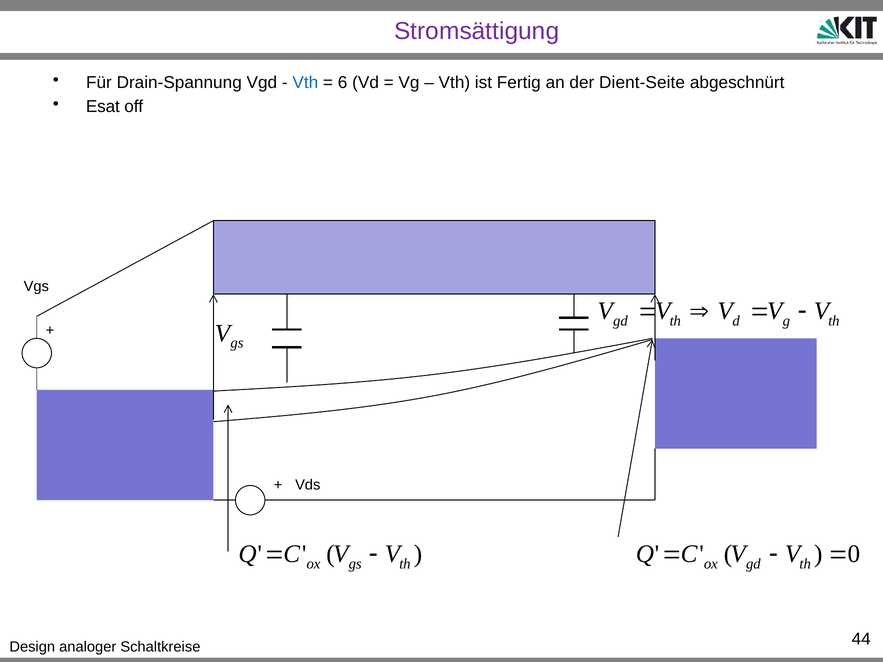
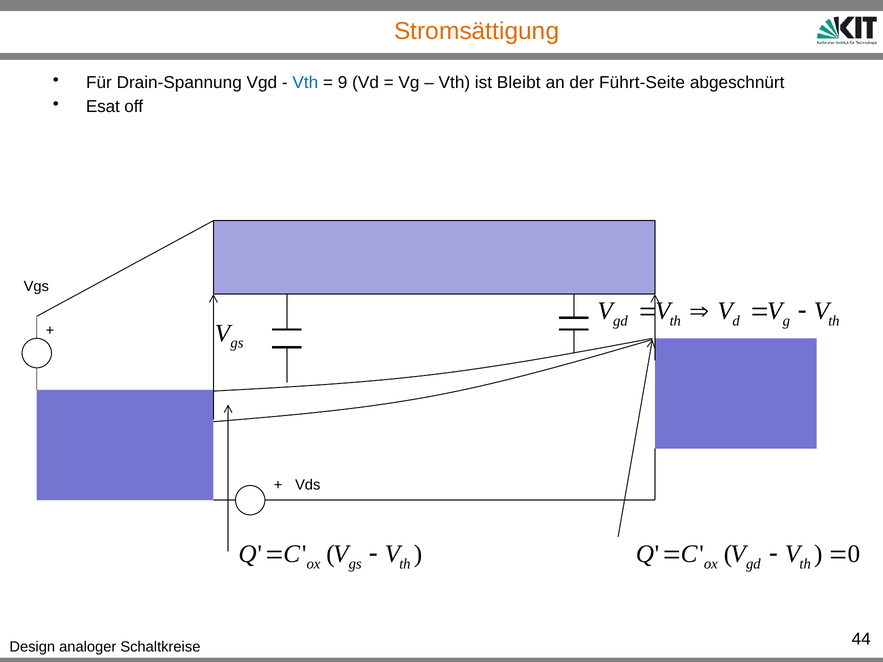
Stromsättigung colour: purple -> orange
6: 6 -> 9
Fertig: Fertig -> Bleibt
Dient-Seite: Dient-Seite -> Führt-Seite
